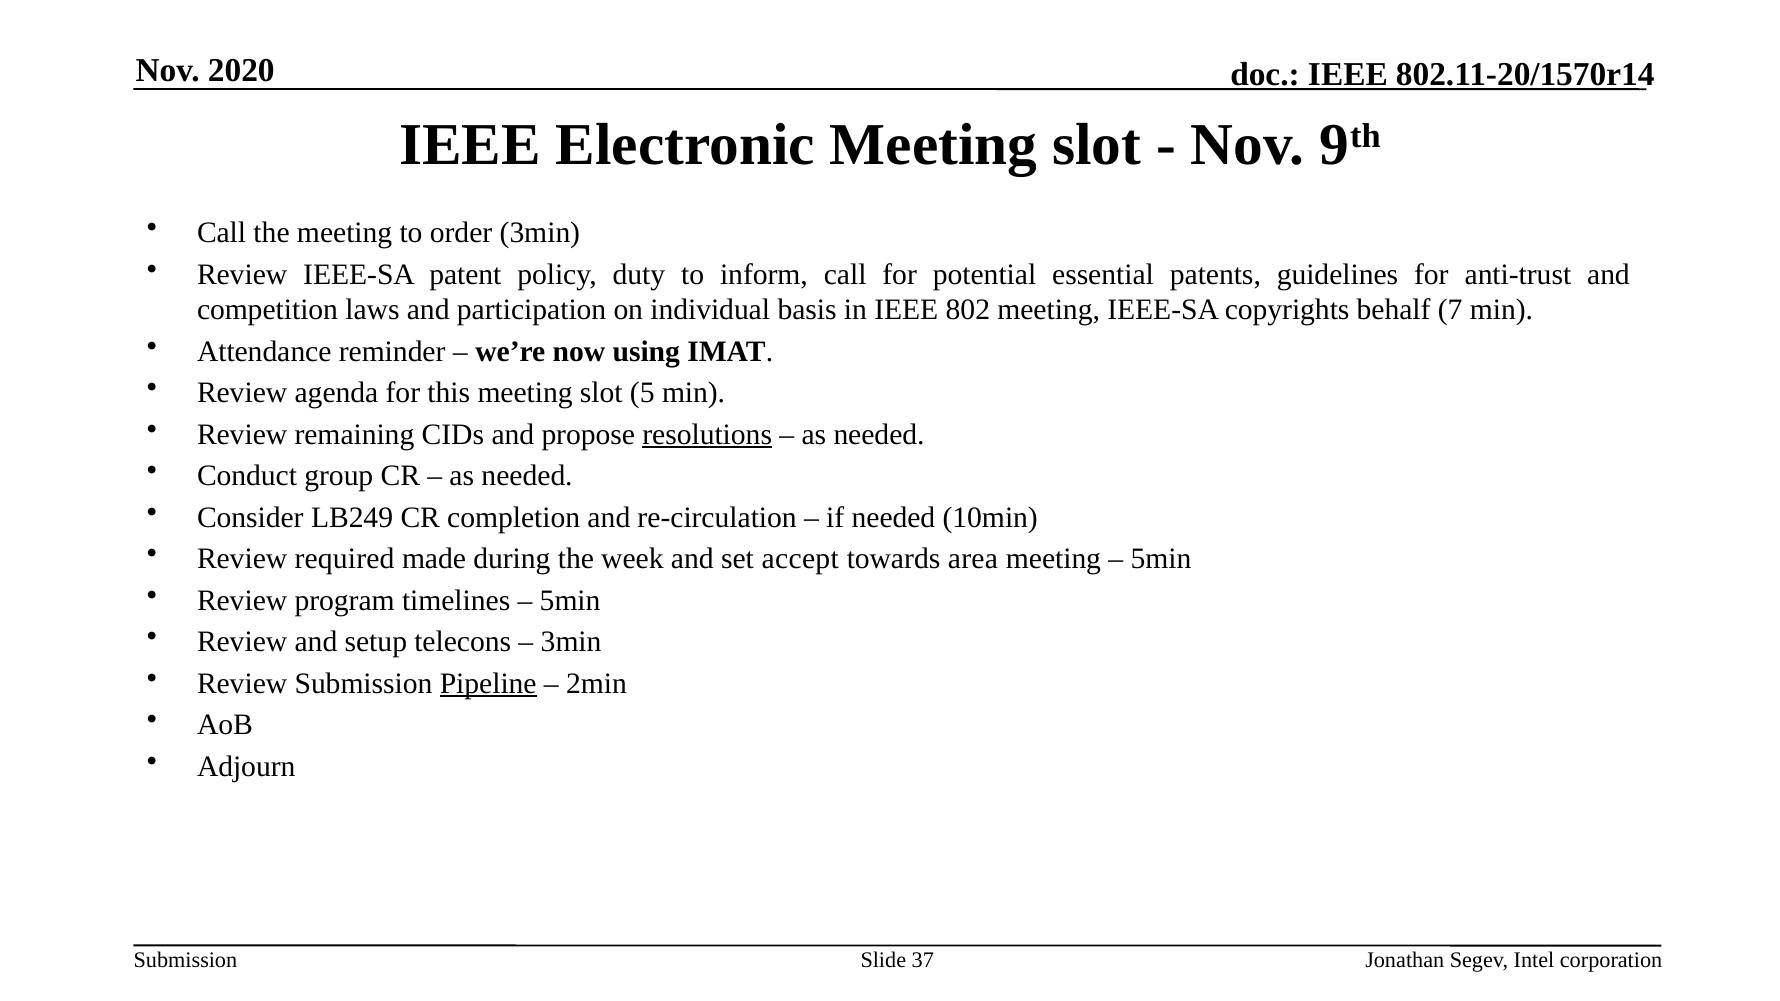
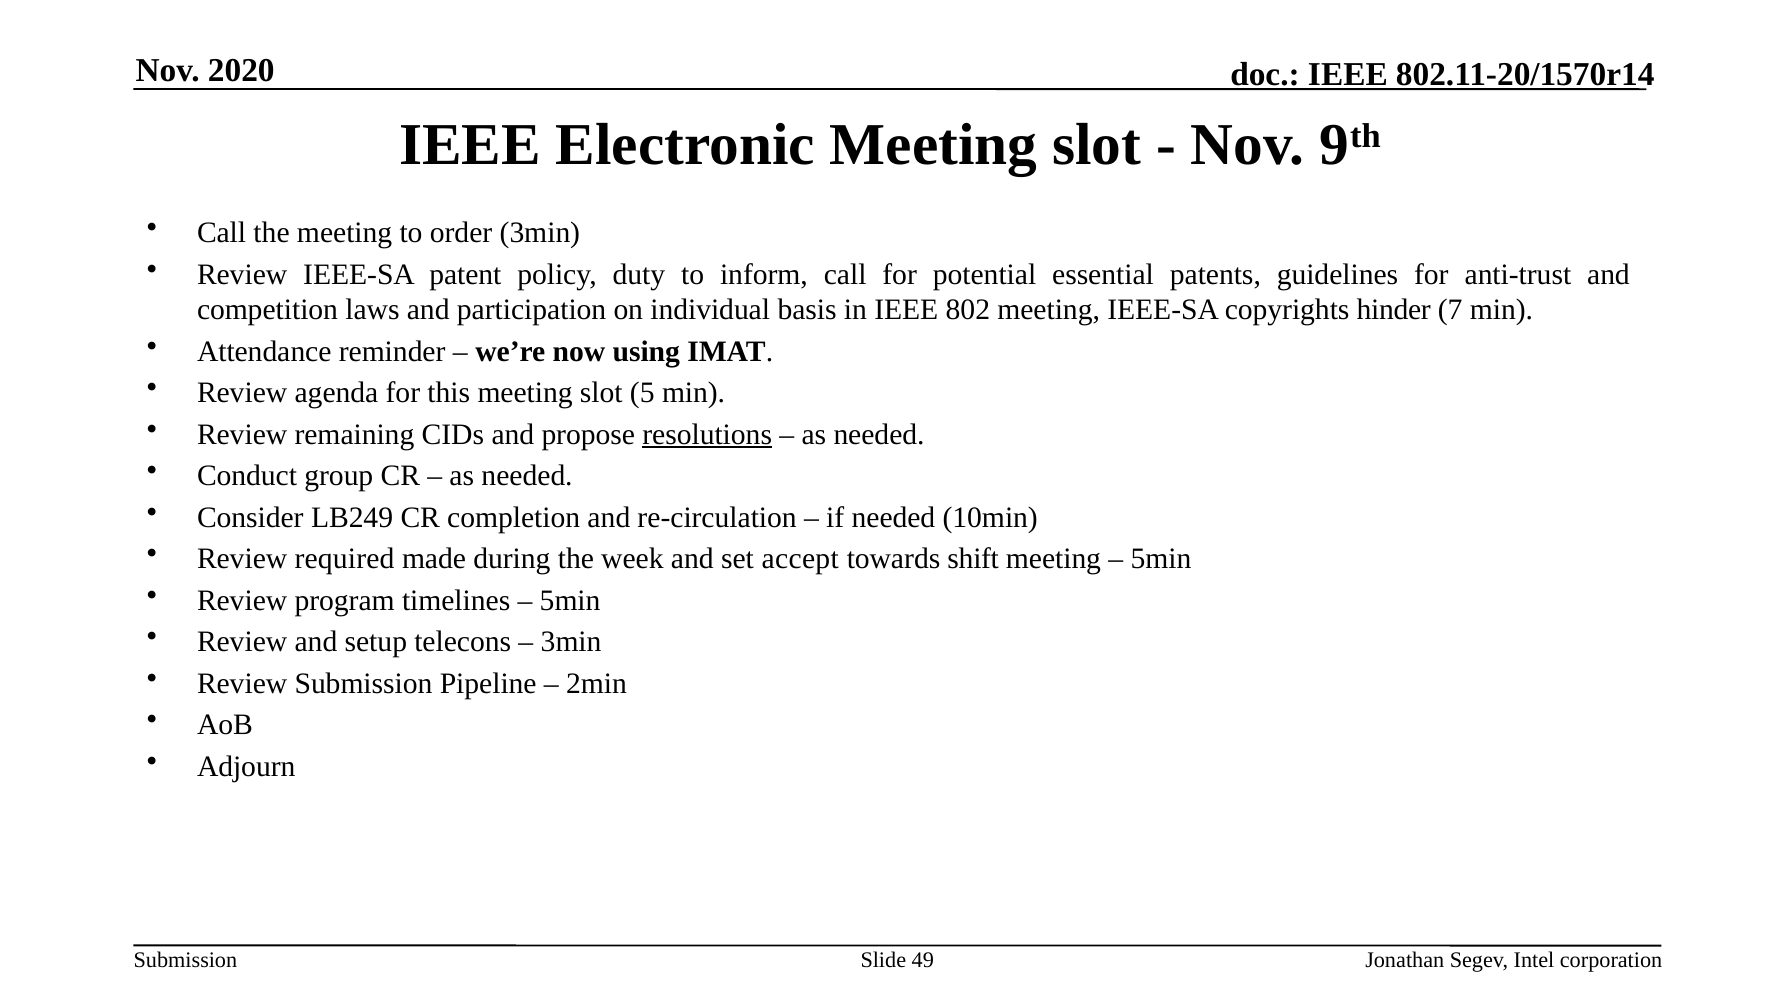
behalf: behalf -> hinder
area: area -> shift
Pipeline underline: present -> none
37: 37 -> 49
